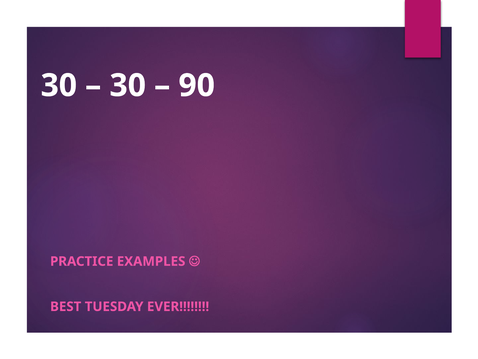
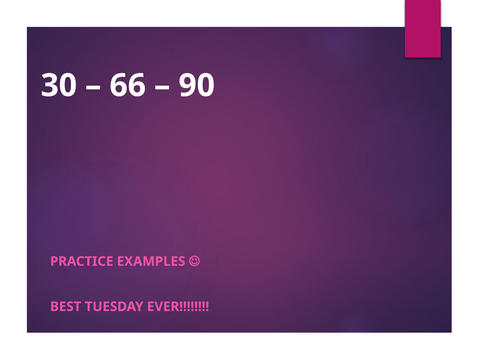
30 at (128, 85): 30 -> 66
